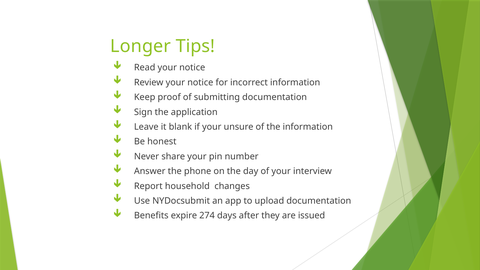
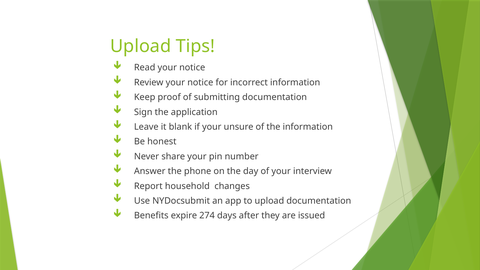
Longer at (141, 46): Longer -> Upload
